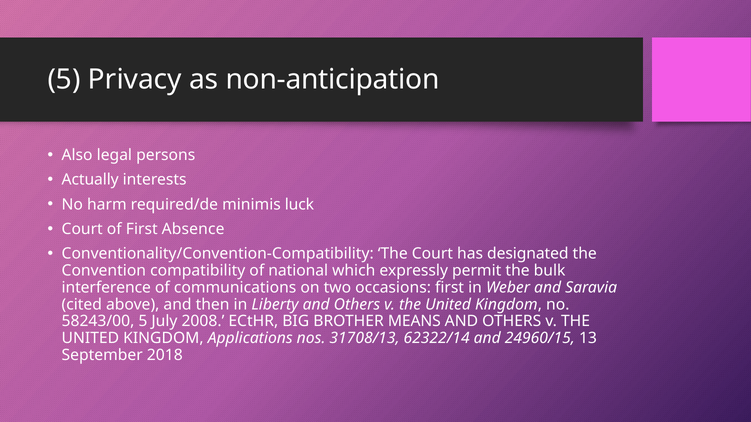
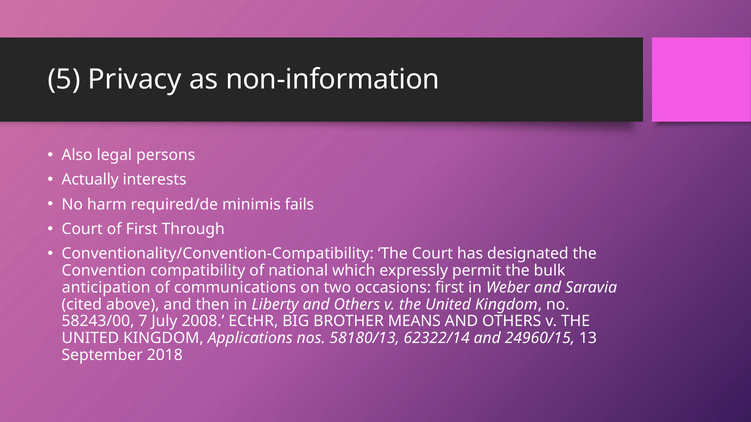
non-anticipation: non-anticipation -> non-information
luck: luck -> fails
Absence: Absence -> Through
interference: interference -> anticipation
58243/00 5: 5 -> 7
31708/13: 31708/13 -> 58180/13
